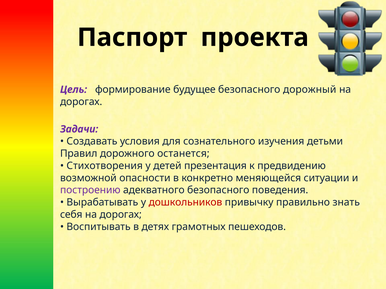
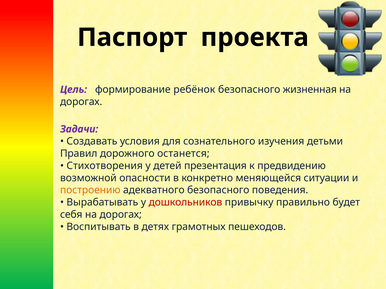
будущее: будущее -> ребёнок
дорожный: дорожный -> жизненная
построению colour: purple -> orange
знать: знать -> будет
